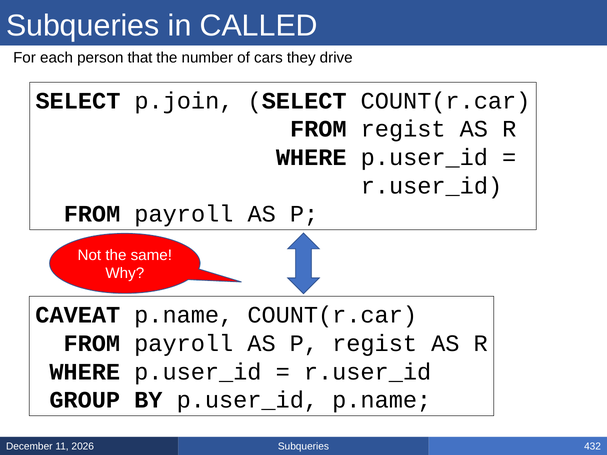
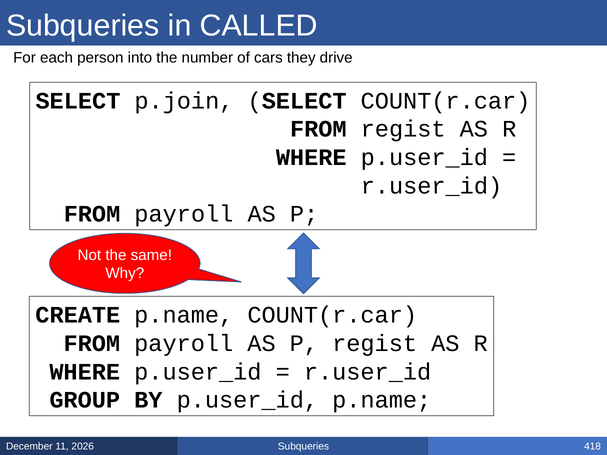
that: that -> into
CAVEAT: CAVEAT -> CREATE
432: 432 -> 418
